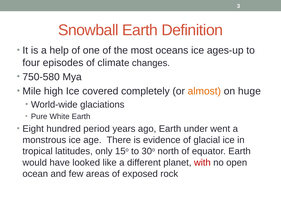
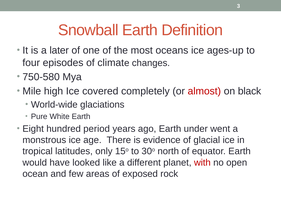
help: help -> later
almost colour: orange -> red
huge: huge -> black
